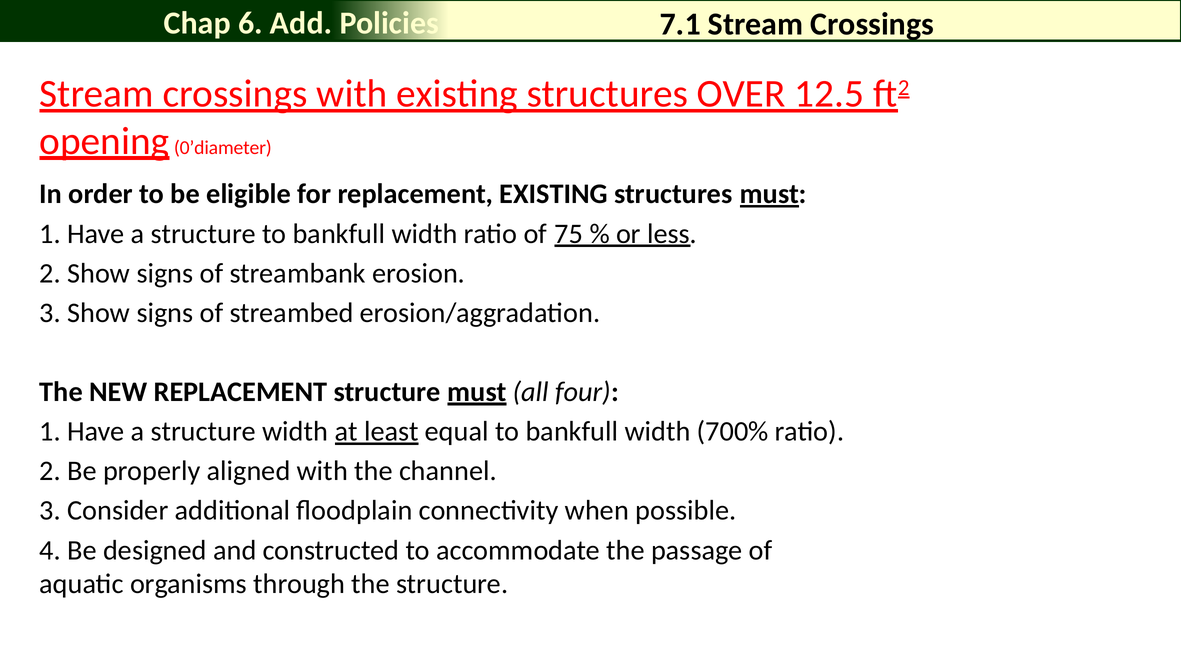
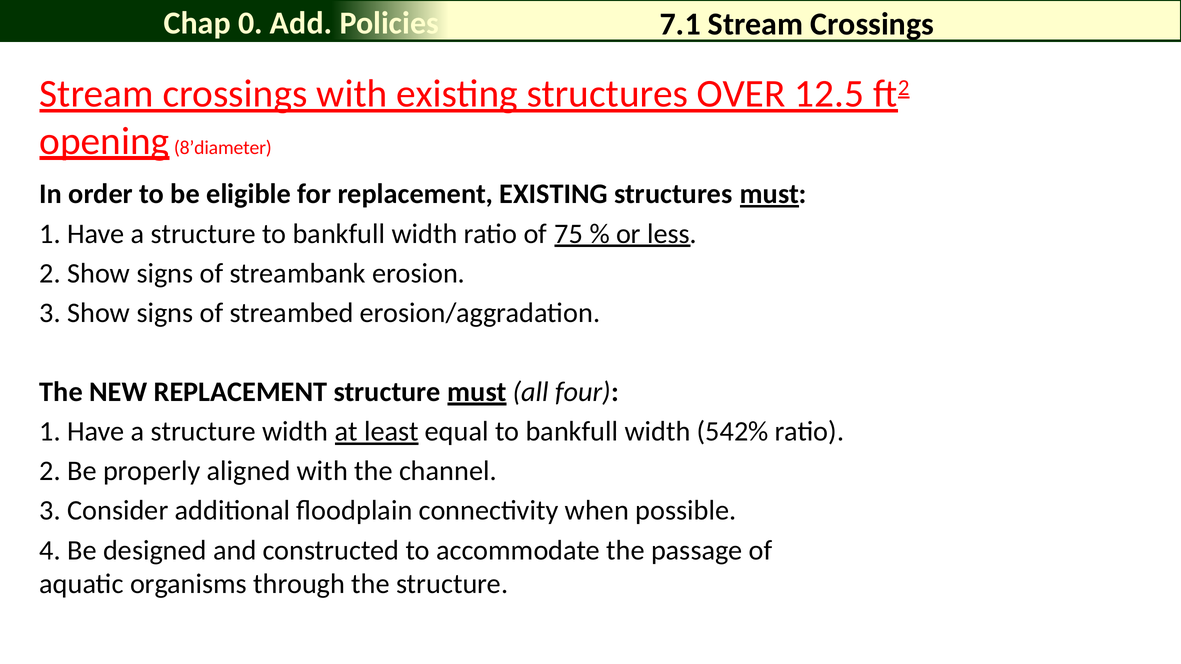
6: 6 -> 0
0’diameter: 0’diameter -> 8’diameter
700%: 700% -> 542%
